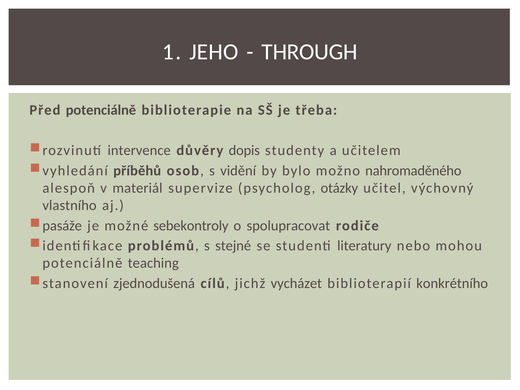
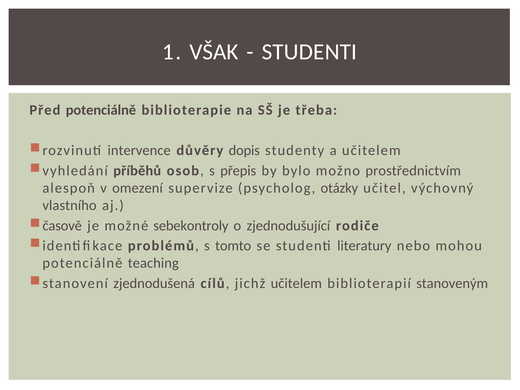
JEHO: JEHO -> VŠAK
THROUGH at (310, 52): THROUGH -> STUDENTI
vidění: vidění -> přepis
nahromaděného: nahromaděného -> prostřednictvím
materiál: materiál -> omezení
pasáže: pasáže -> časově
spolupracovat: spolupracovat -> zjednodušující
stejné: stejné -> tomto
jichž vycházet: vycházet -> učitelem
konkrétního: konkrétního -> stanoveným
